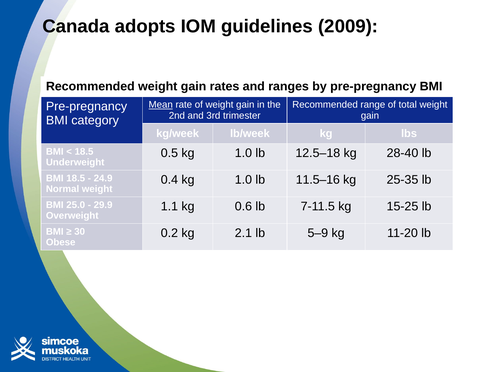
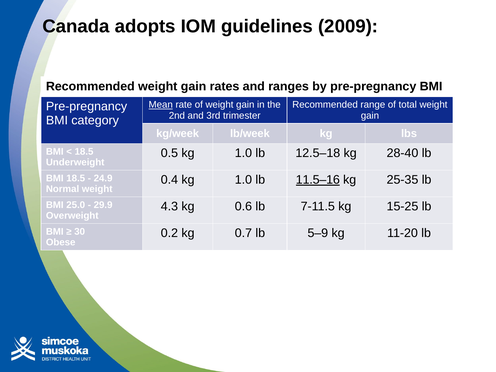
11.5–16 underline: none -> present
1.1: 1.1 -> 4.3
2.1: 2.1 -> 0.7
